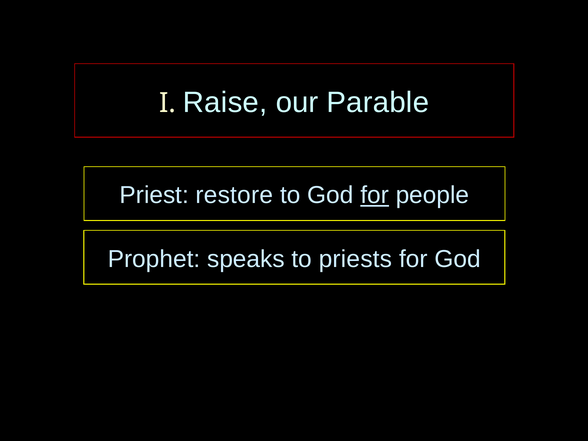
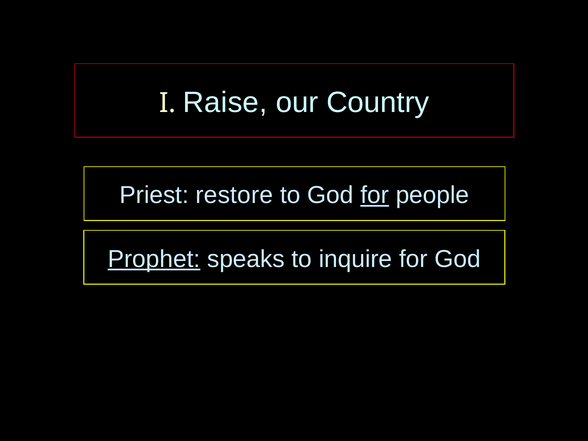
Parable: Parable -> Country
Prophet underline: none -> present
priests: priests -> inquire
